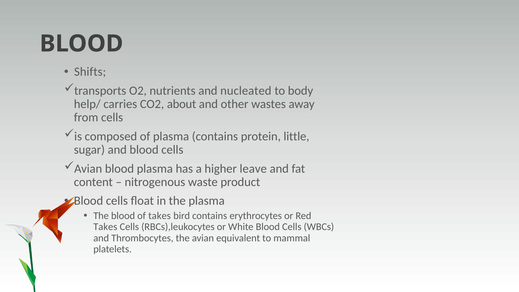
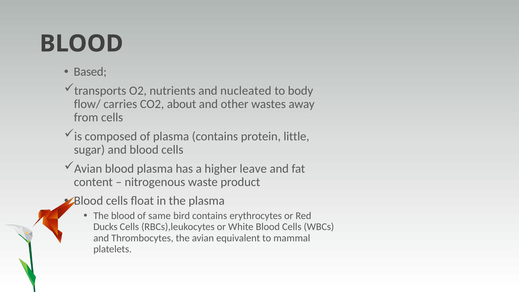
Shifts: Shifts -> Based
help/: help/ -> flow/
of takes: takes -> same
Takes at (105, 227): Takes -> Ducks
